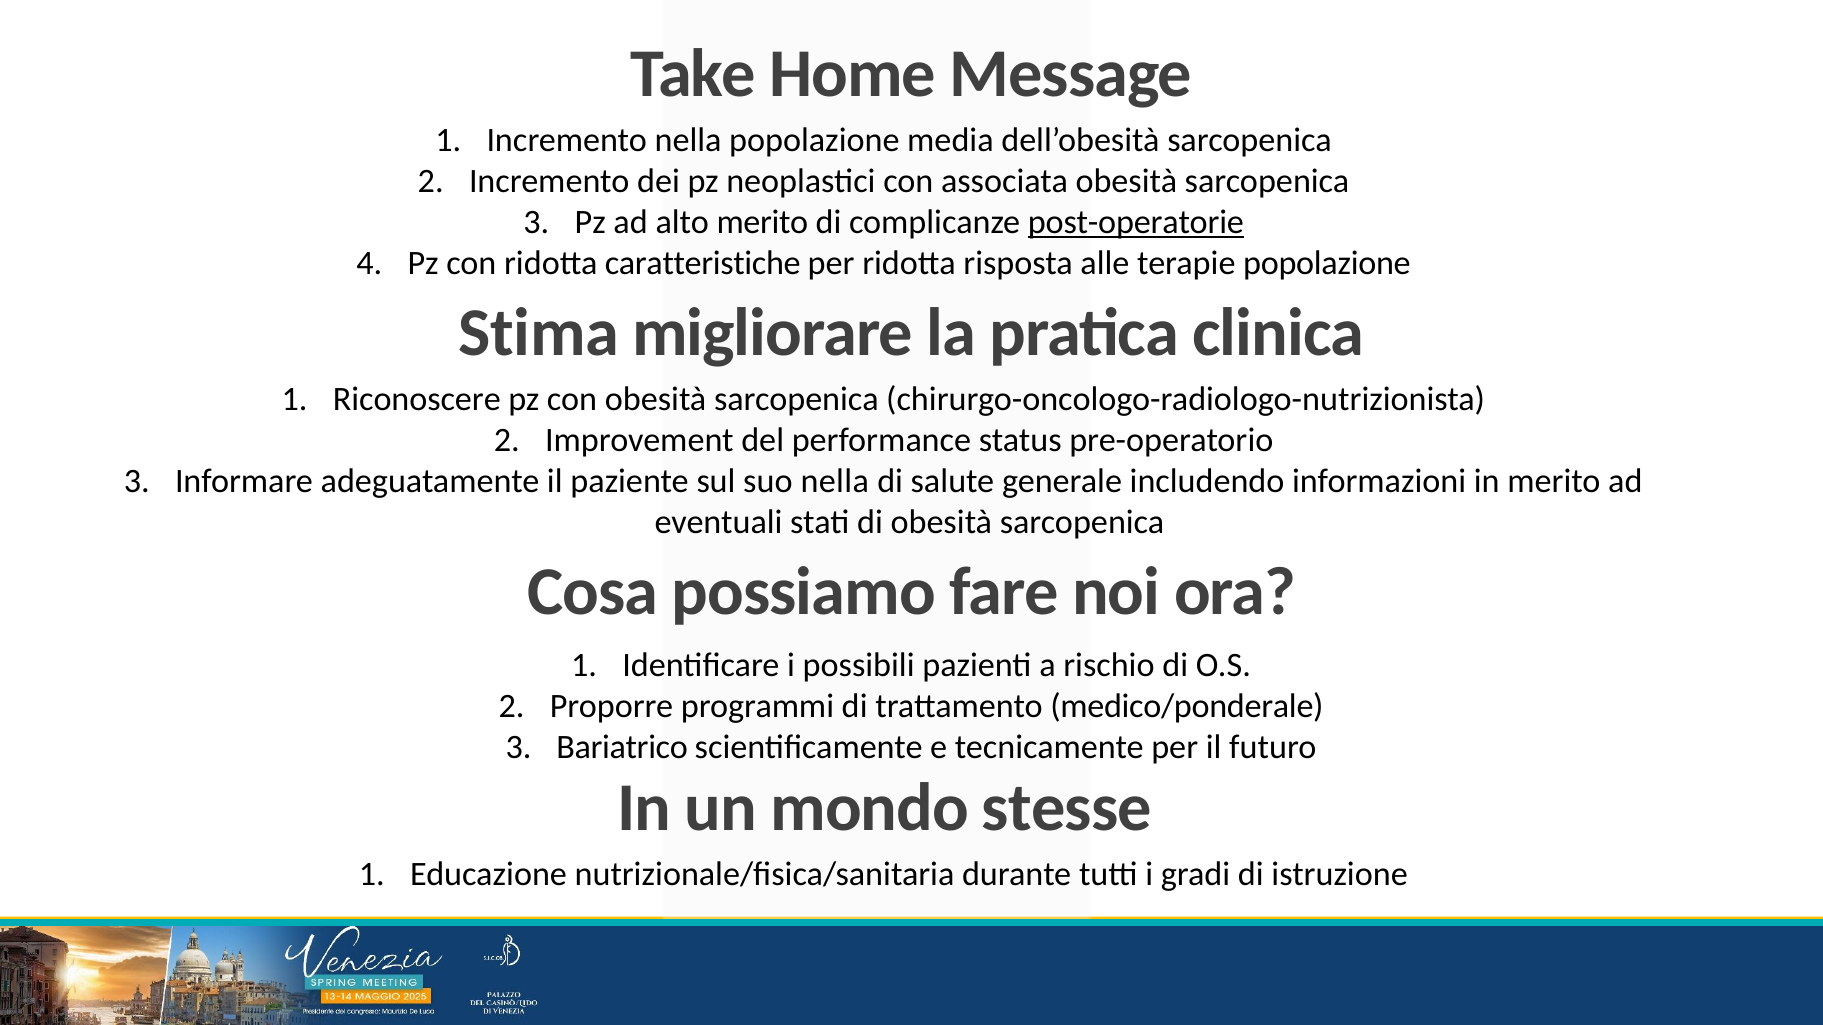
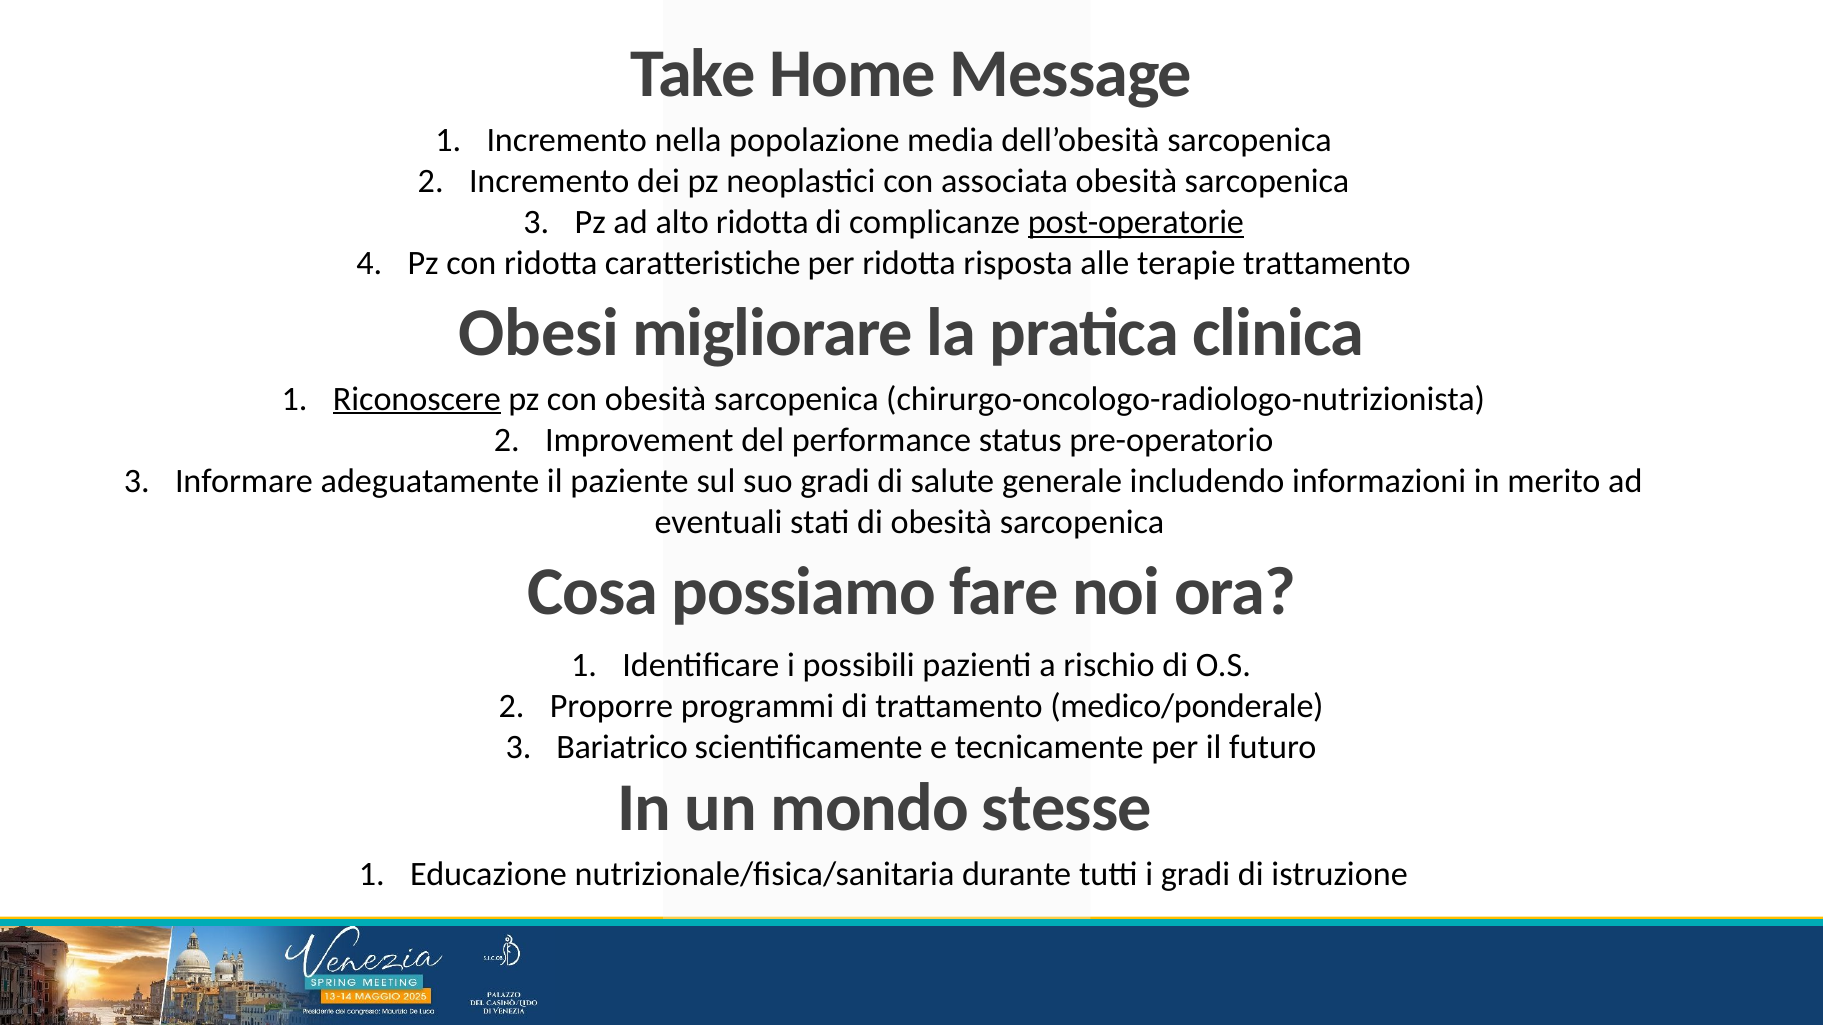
alto merito: merito -> ridotta
terapie popolazione: popolazione -> trattamento
Stima: Stima -> Obesi
Riconoscere underline: none -> present
suo nella: nella -> gradi
